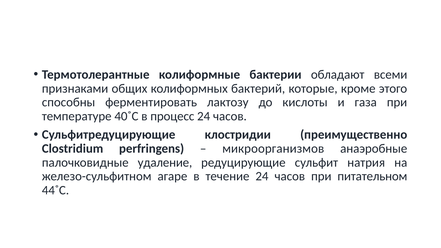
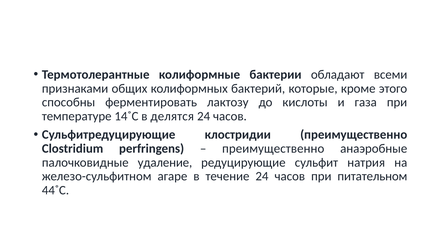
40˚С: 40˚С -> 14˚С
процесс: процесс -> делятся
микроорганизмов at (273, 149): микроорганизмов -> преимущественно
